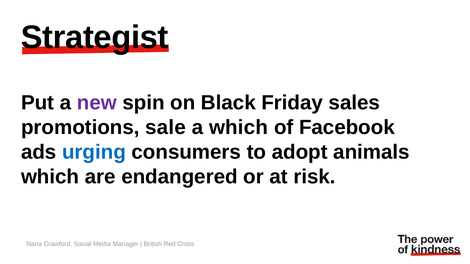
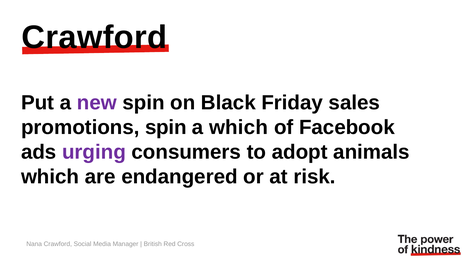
Strategist at (95, 37): Strategist -> Crawford
promotions sale: sale -> spin
urging colour: blue -> purple
